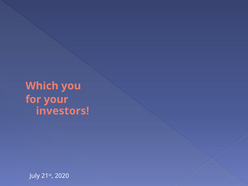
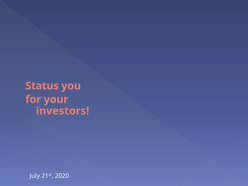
Which: Which -> Status
